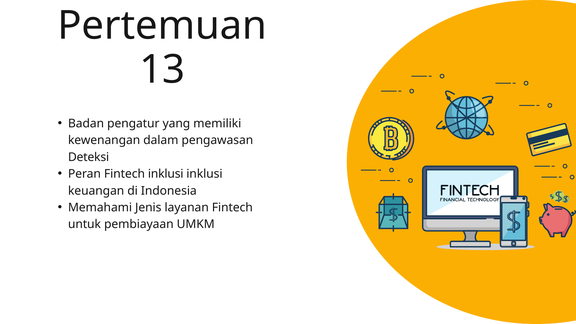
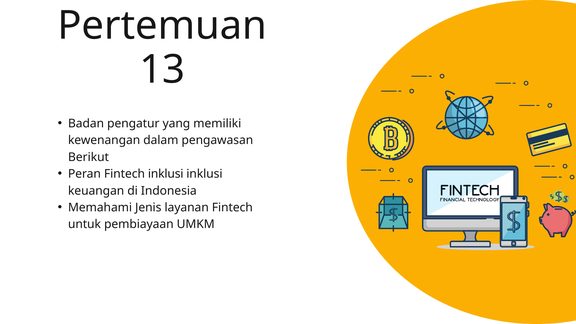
Deteksi: Deteksi -> Berikut
